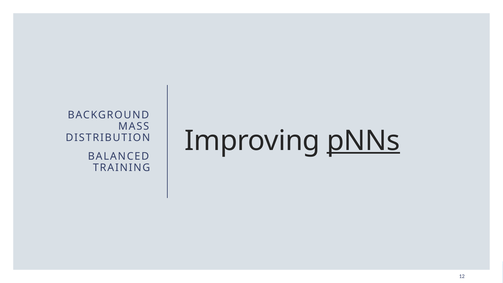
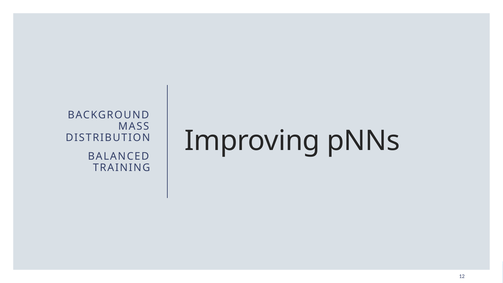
pNNs underline: present -> none
